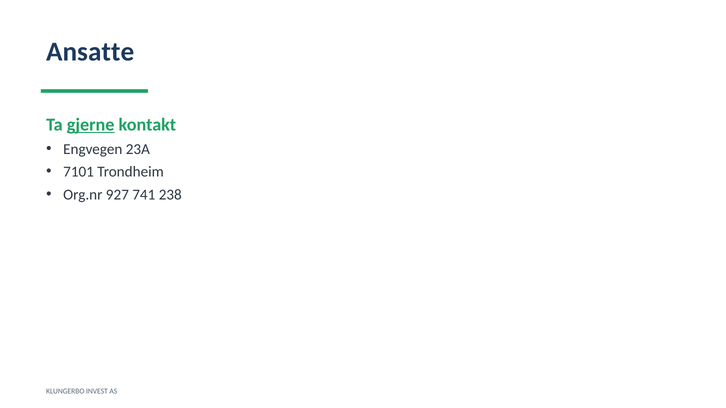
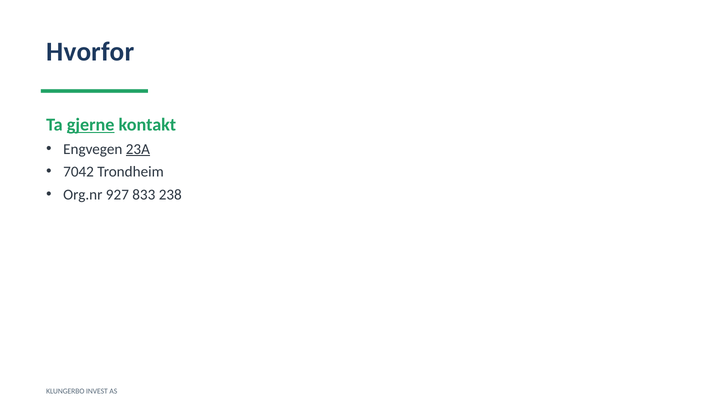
Ansatte: Ansatte -> Hvorfor
23A underline: none -> present
7101: 7101 -> 7042
741: 741 -> 833
